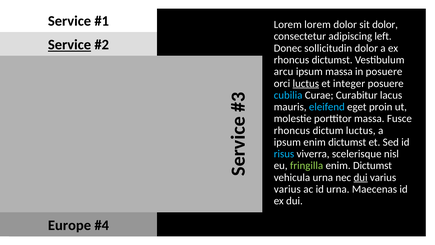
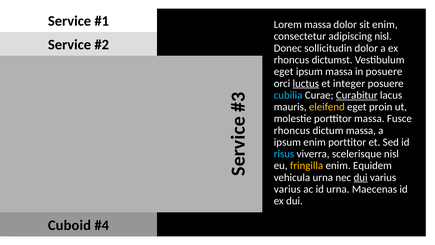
Lorem lorem: lorem -> massa
sit dolor: dolor -> enim
adipiscing left: left -> nisl
Service at (70, 45) underline: present -> none
arcu at (284, 72): arcu -> eget
Curabitur underline: none -> present
eleifend colour: light blue -> yellow
dictum luctus: luctus -> massa
dictumst at (347, 142): dictumst -> porttitor
fringilla colour: light green -> yellow
Dictumst at (372, 165): Dictumst -> Equidem
Europe: Europe -> Cuboid
